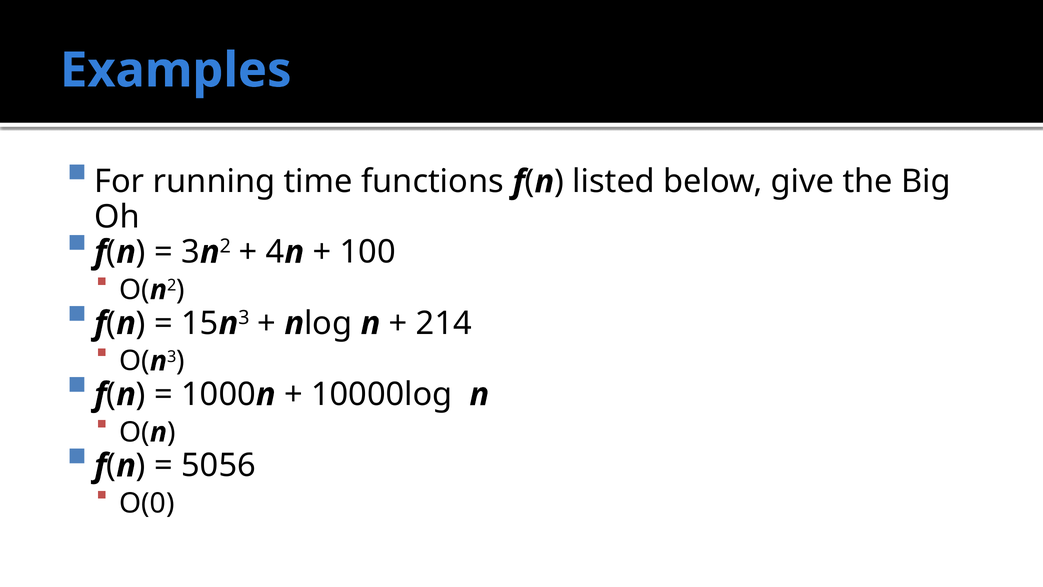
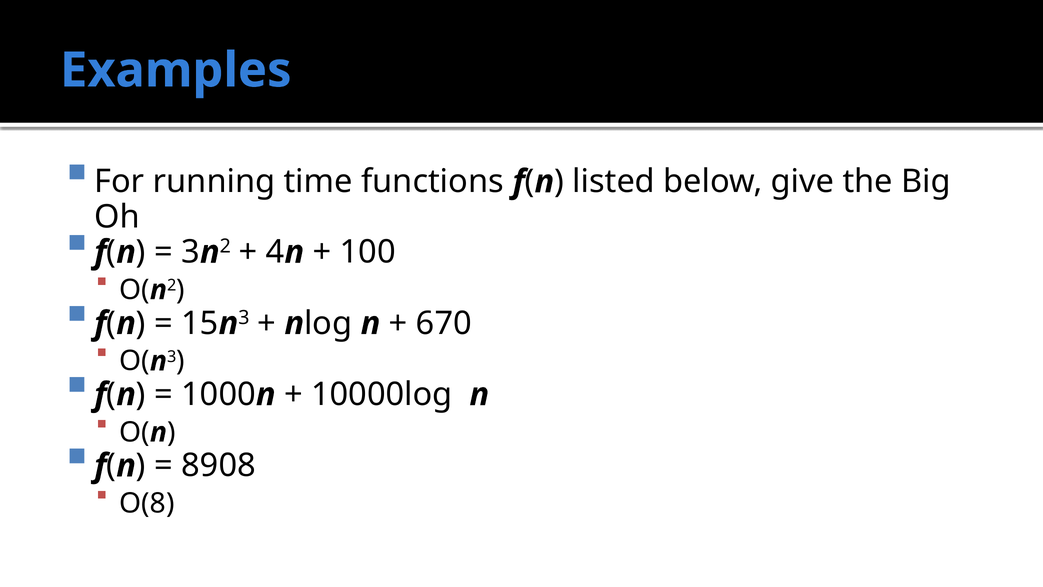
214: 214 -> 670
5056: 5056 -> 8908
O(0: O(0 -> O(8
